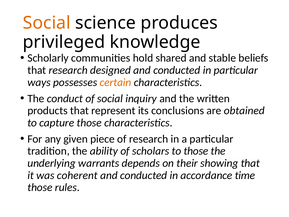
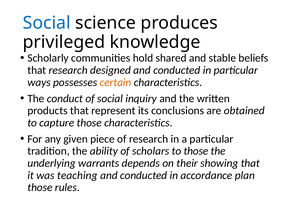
Social at (47, 23) colour: orange -> blue
coherent: coherent -> teaching
time: time -> plan
